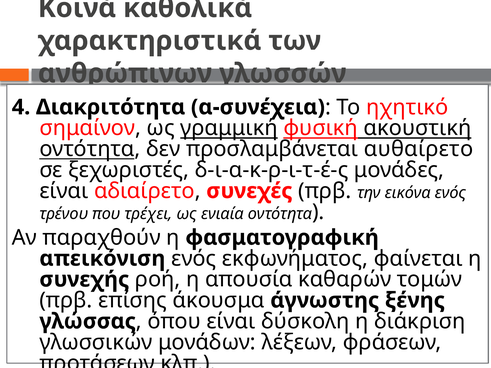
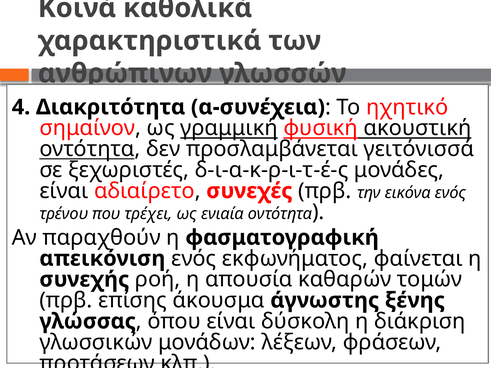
αυθαίρετο: αυθαίρετο -> γειτόνισσά
